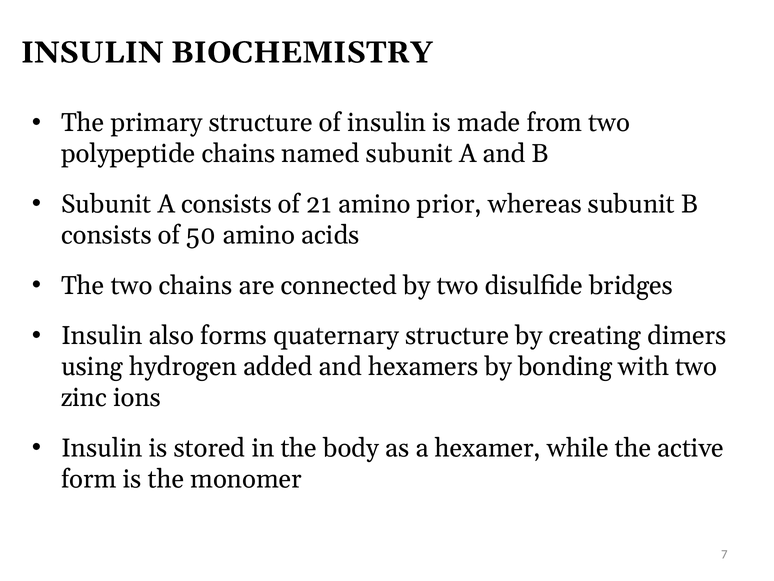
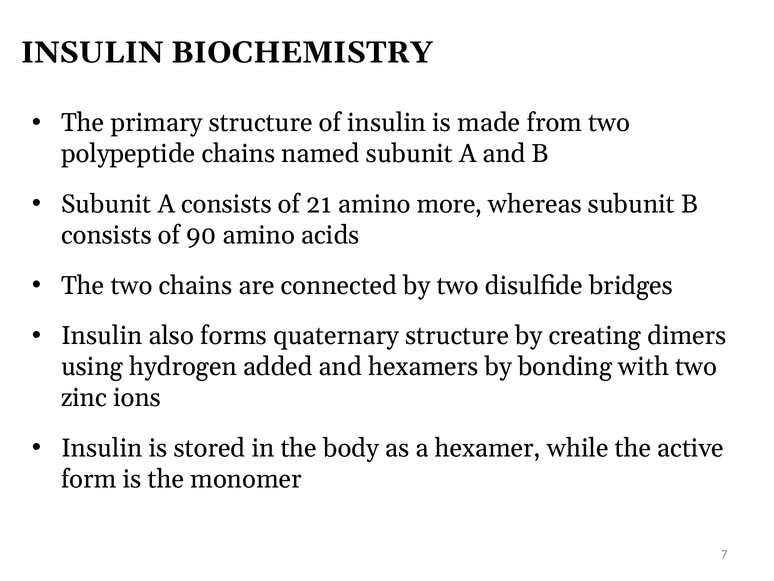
prior: prior -> more
50: 50 -> 90
